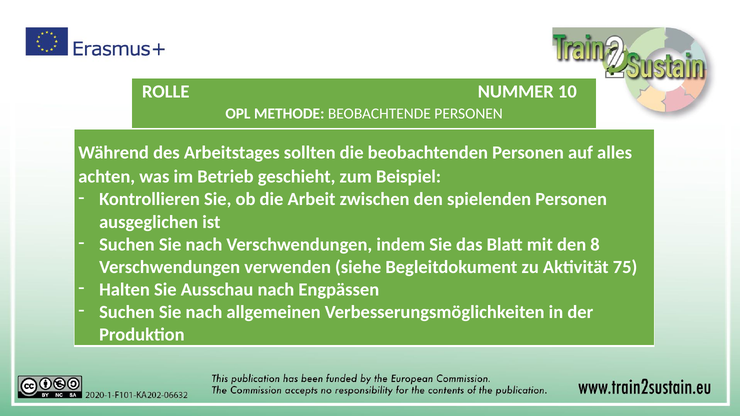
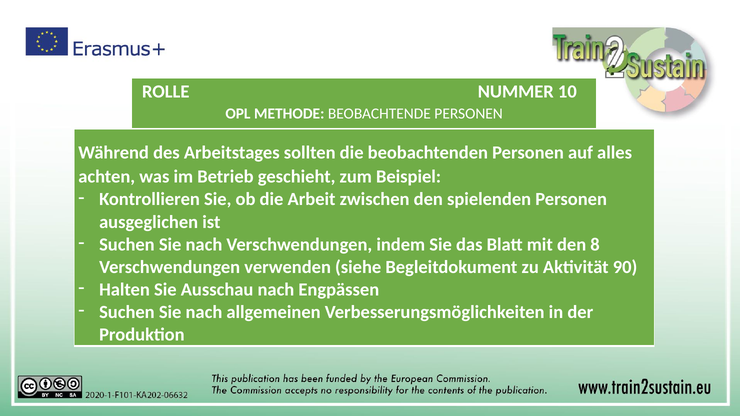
75: 75 -> 90
